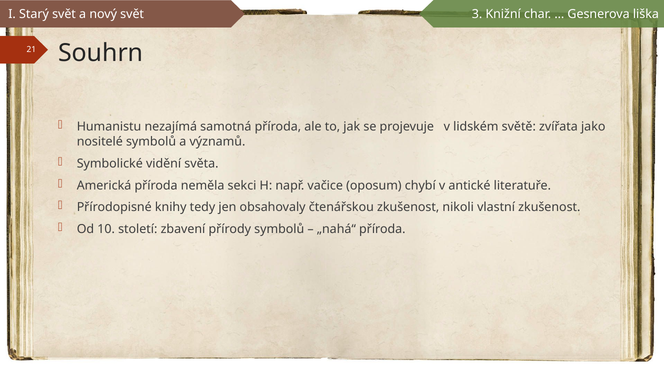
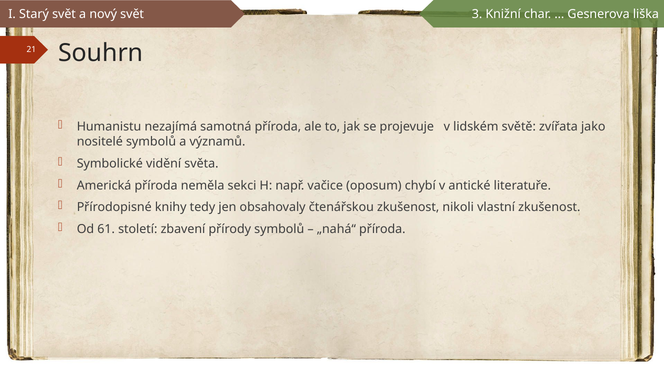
10: 10 -> 61
